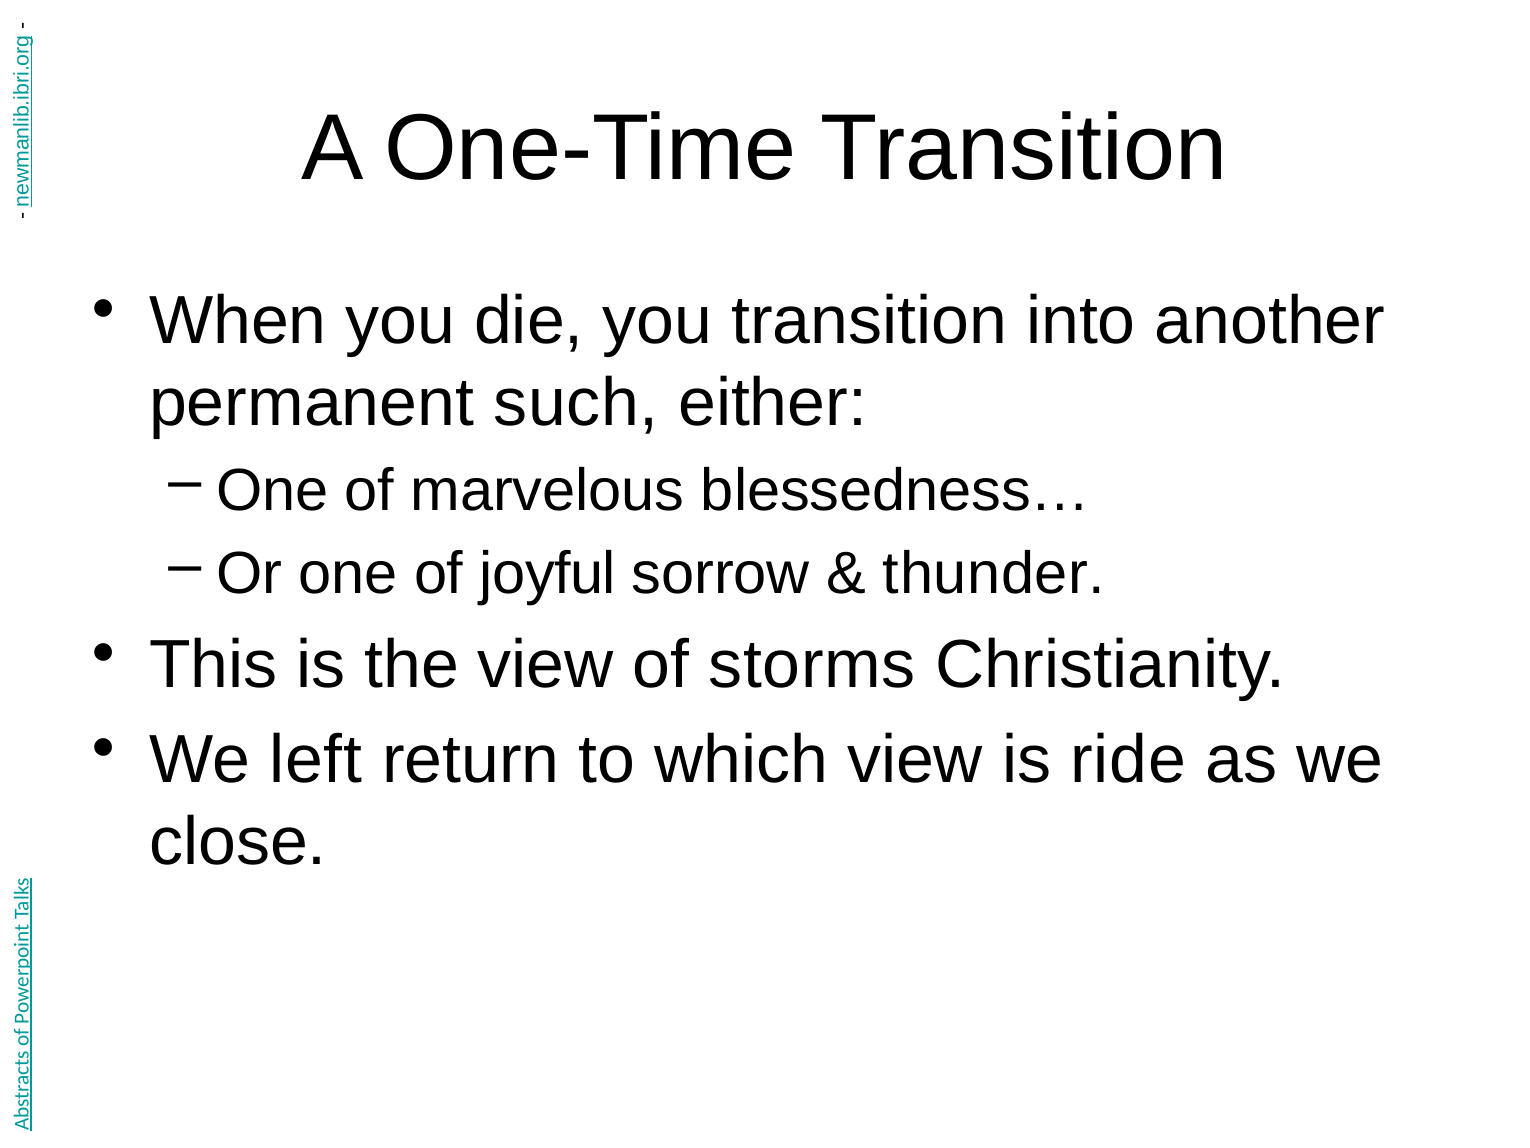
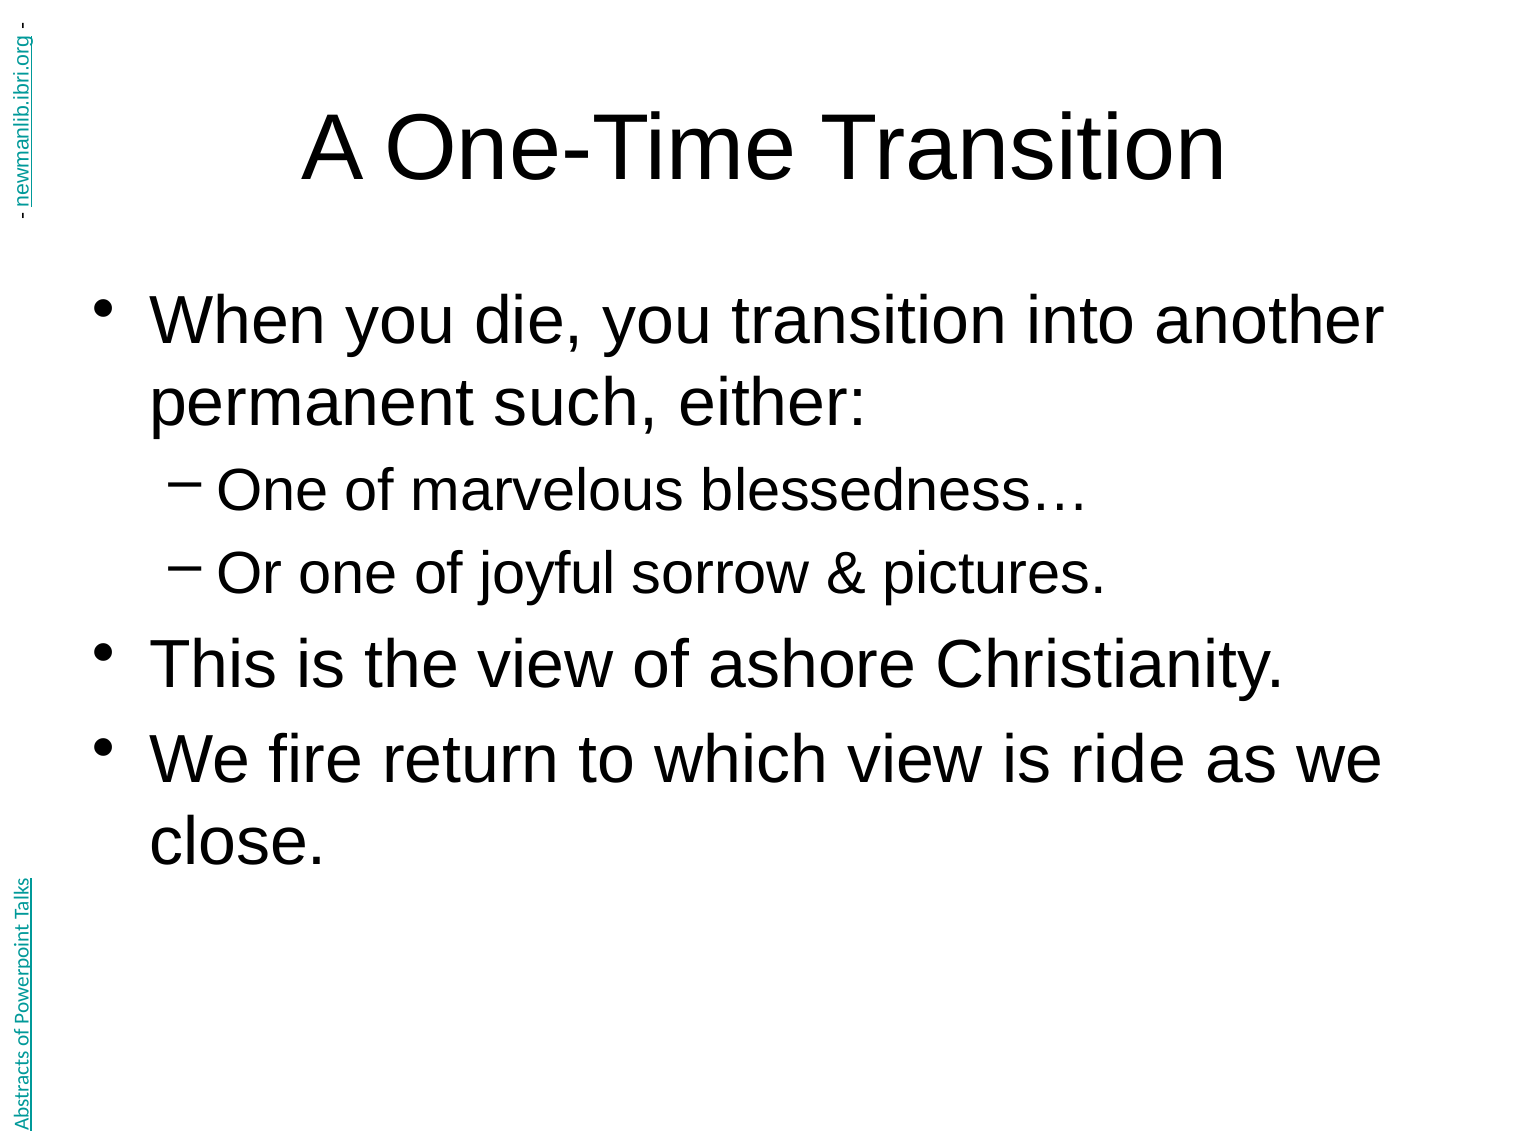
thunder: thunder -> pictures
storms: storms -> ashore
left: left -> fire
